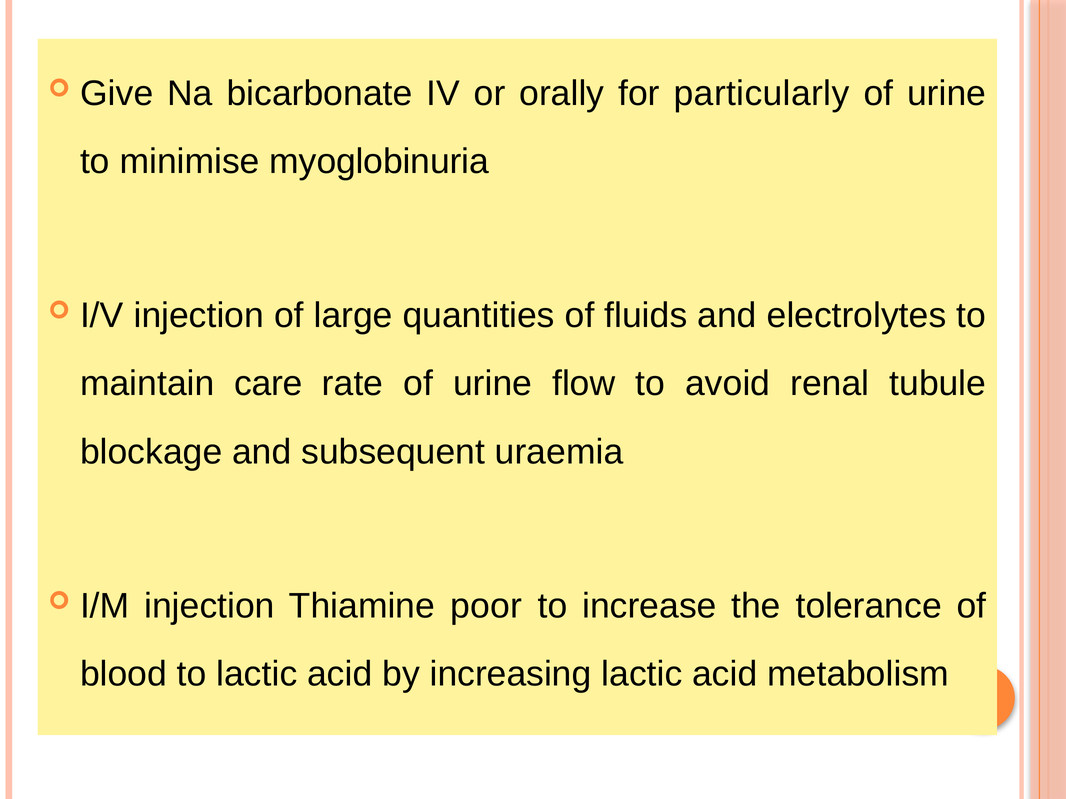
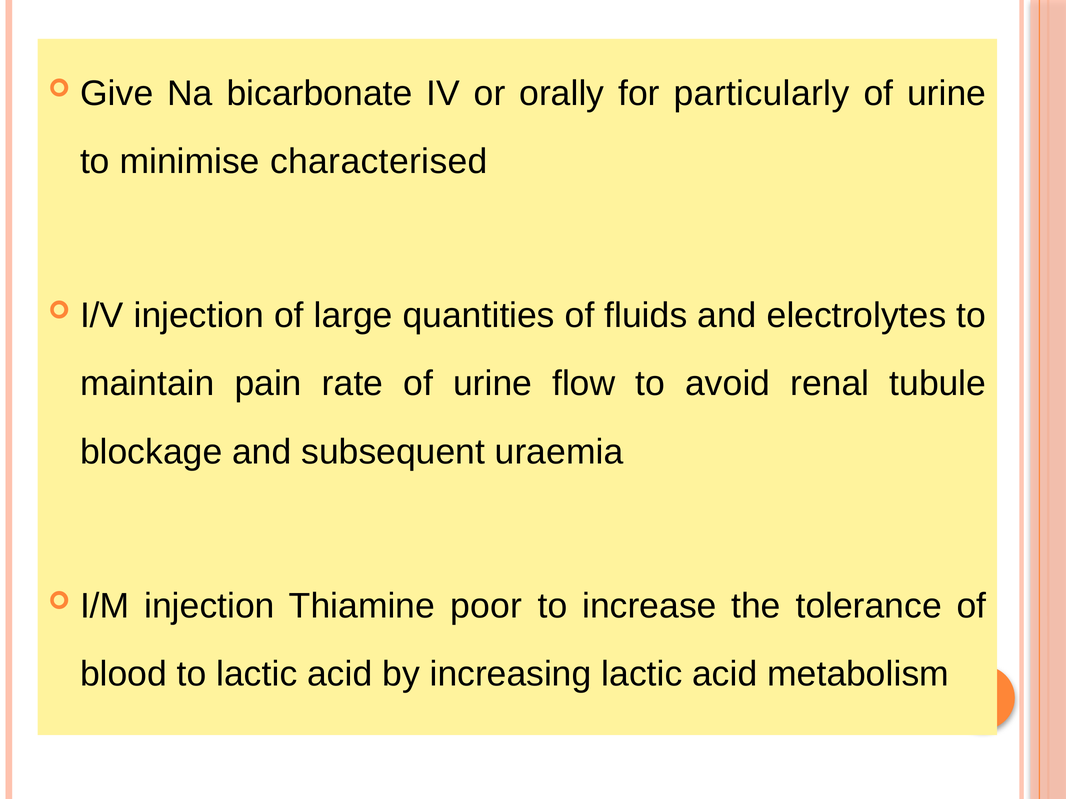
myoglobinuria: myoglobinuria -> characterised
care: care -> pain
